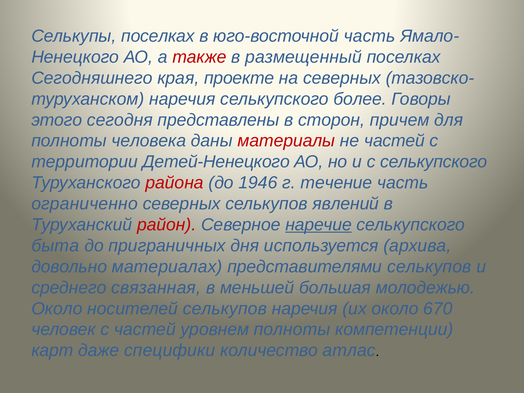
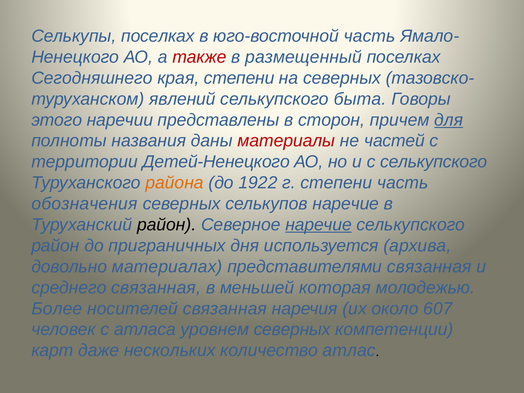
края проекте: проекте -> степени
наречия at (182, 99): наречия -> явлений
более: более -> быта
сегодня: сегодня -> наречии
для underline: none -> present
человека: человека -> названия
района colour: red -> orange
1946: 1946 -> 1922
г течение: течение -> степени
ограниченно: ограниченно -> обозначения
селькупов явлений: явлений -> наречие
район at (167, 225) colour: red -> black
быта at (55, 246): быта -> район
представителями селькупов: селькупов -> связанная
большая: большая -> которая
Около at (57, 309): Около -> Более
носителей селькупов: селькупов -> связанная
670: 670 -> 607
с частей: частей -> атласа
уровнем полноты: полноты -> северных
специфики: специфики -> нескольких
